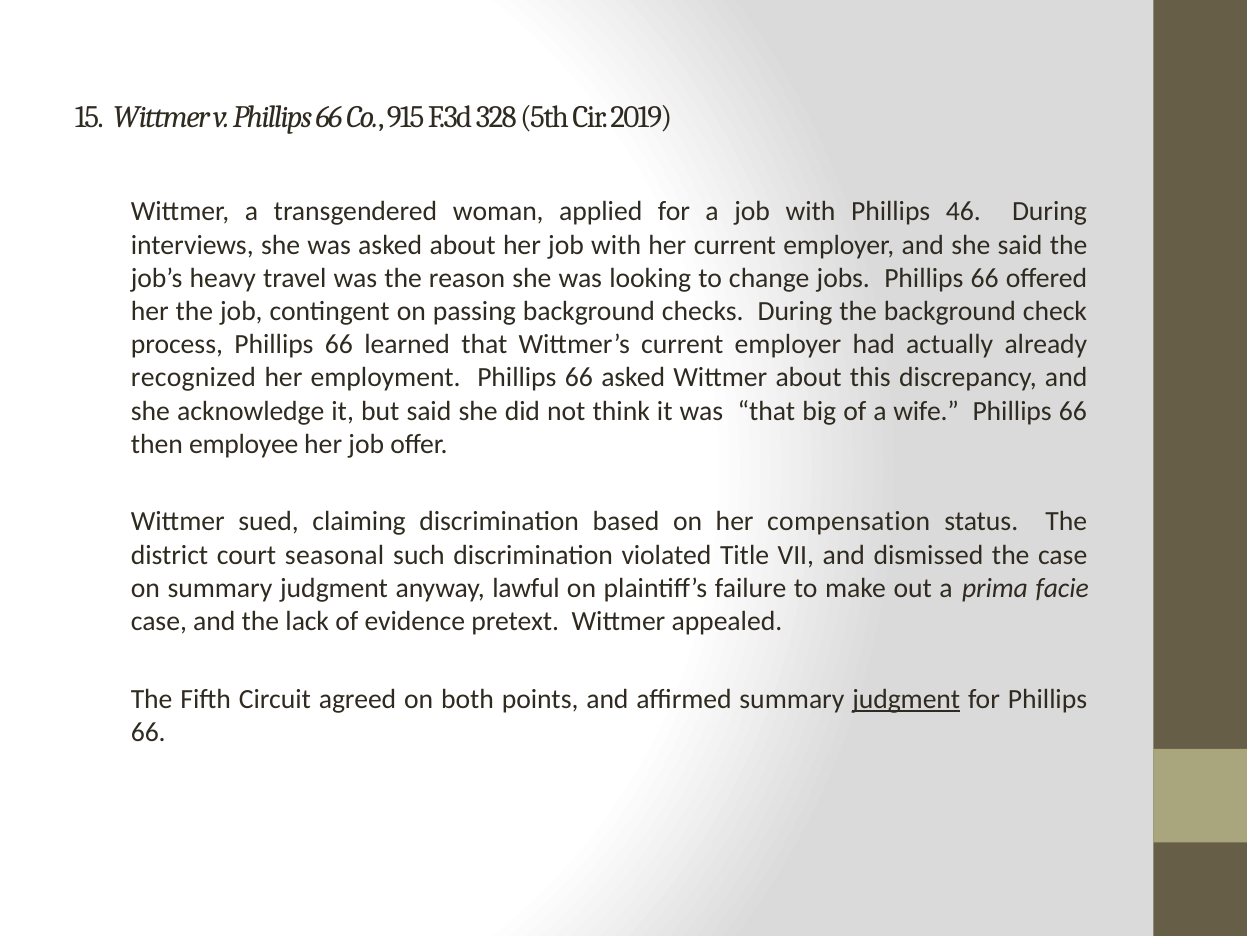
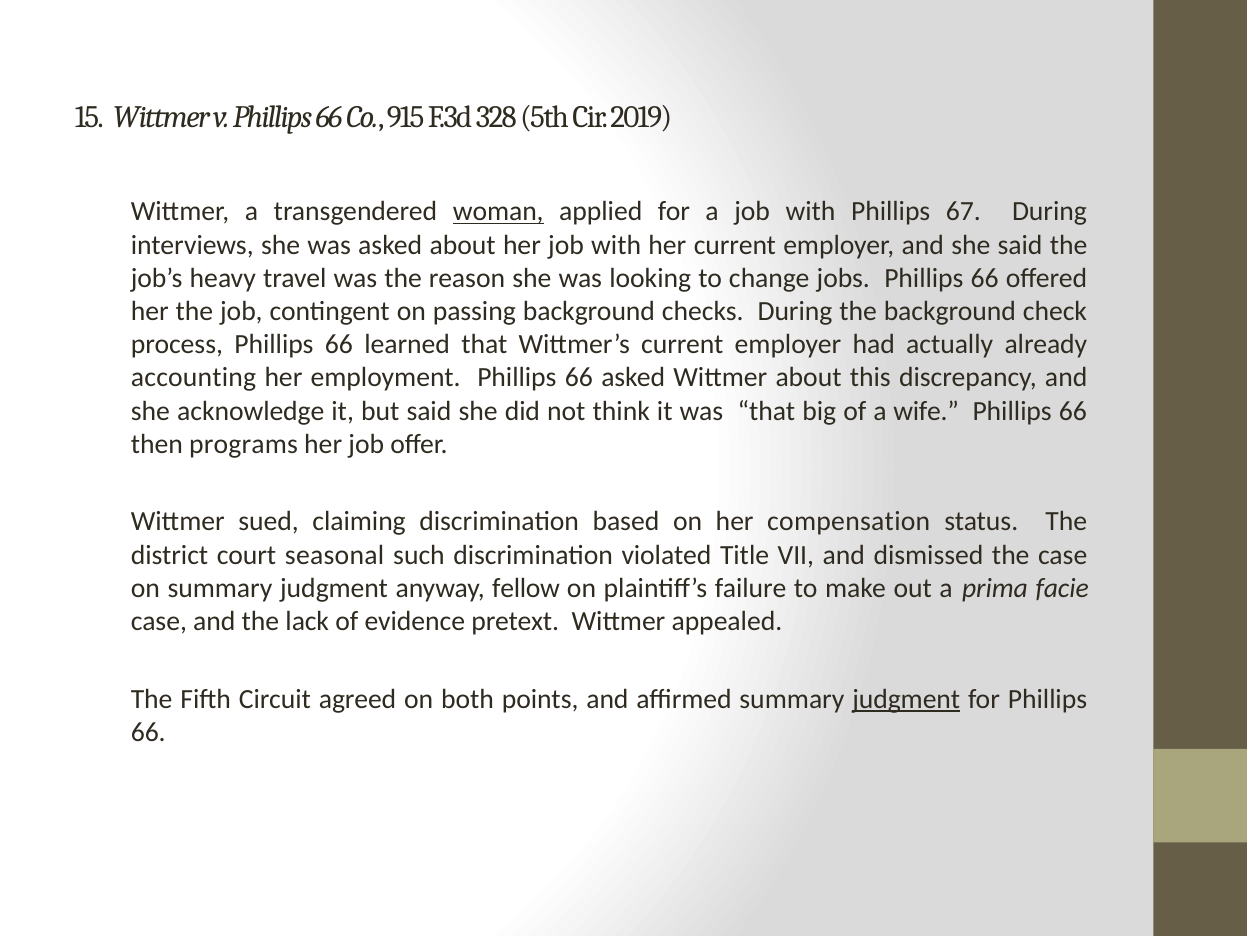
woman underline: none -> present
46: 46 -> 67
recognized: recognized -> accounting
employee: employee -> programs
lawful: lawful -> fellow
